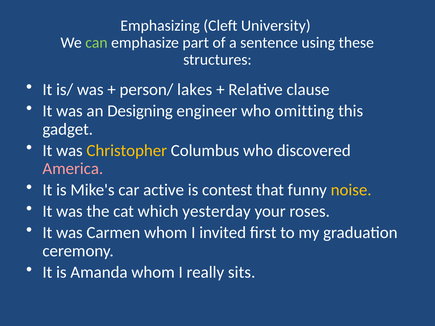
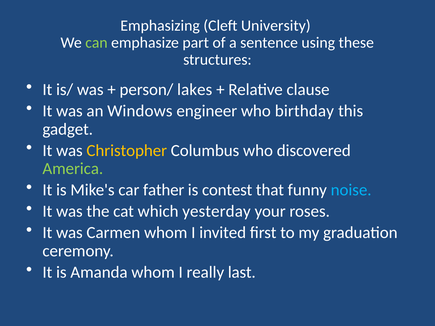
Designing: Designing -> Windows
omitting: omitting -> birthday
America colour: pink -> light green
active: active -> father
noise colour: yellow -> light blue
sits: sits -> last
